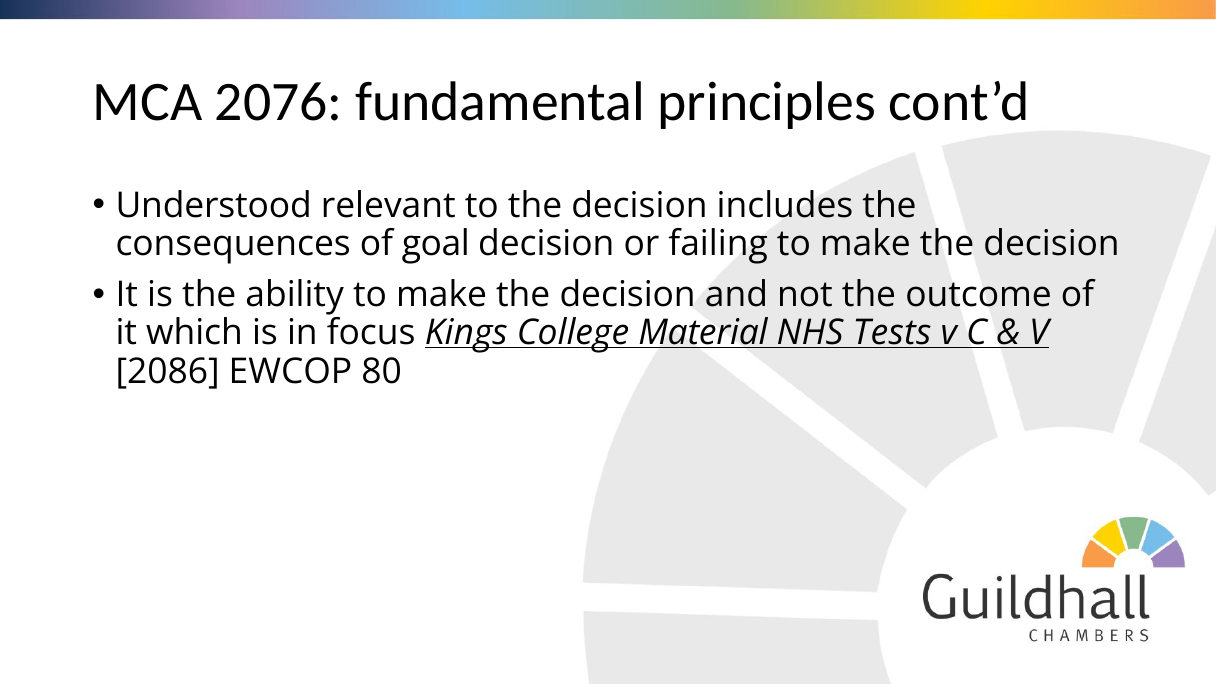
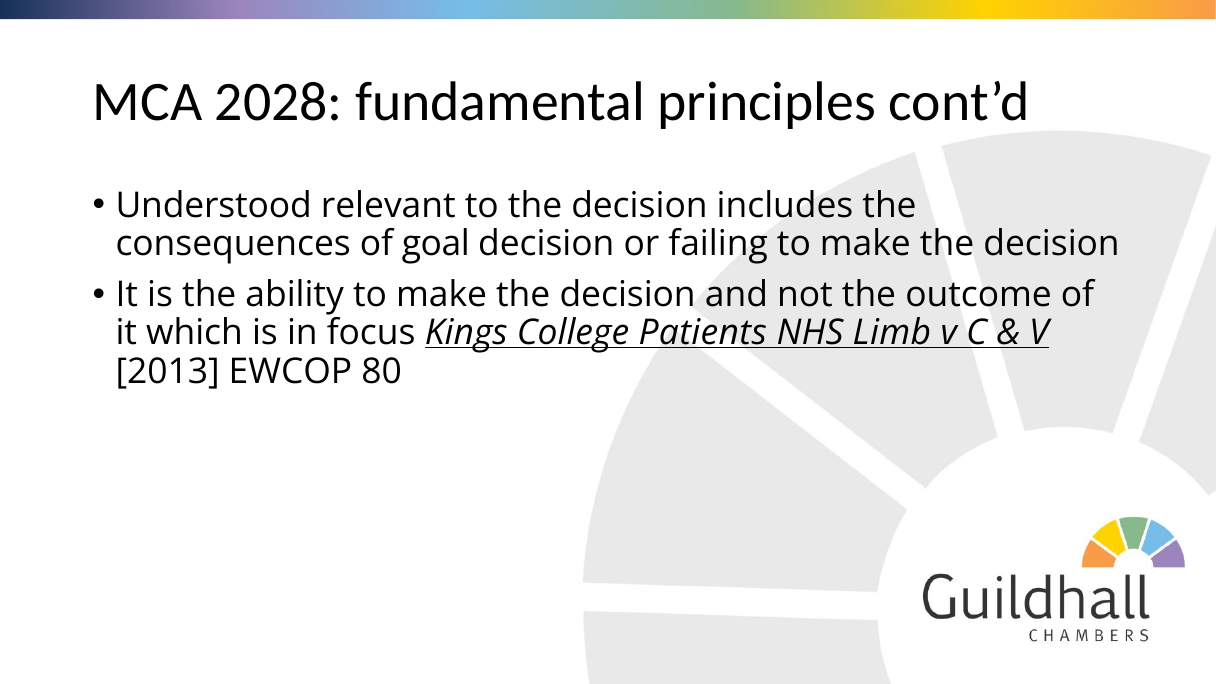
2076: 2076 -> 2028
Material: Material -> Patients
Tests: Tests -> Limb
2086: 2086 -> 2013
